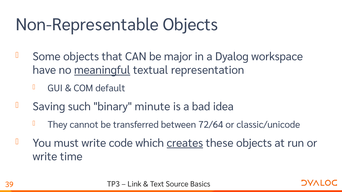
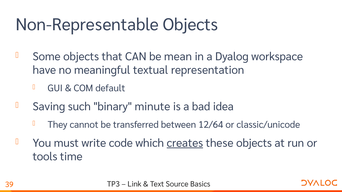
major: major -> mean
meaningful underline: present -> none
72/64: 72/64 -> 12/64
write at (45, 157): write -> tools
